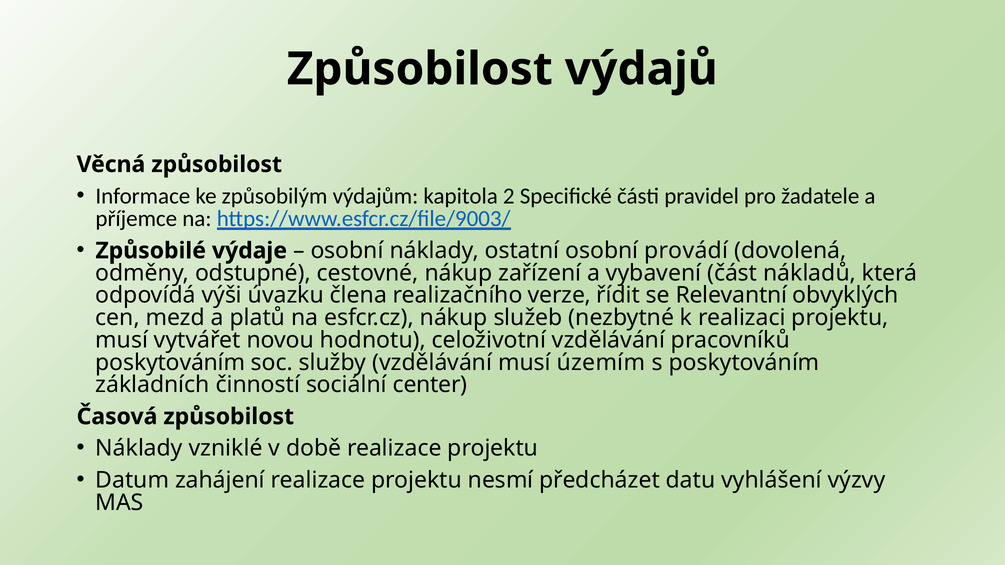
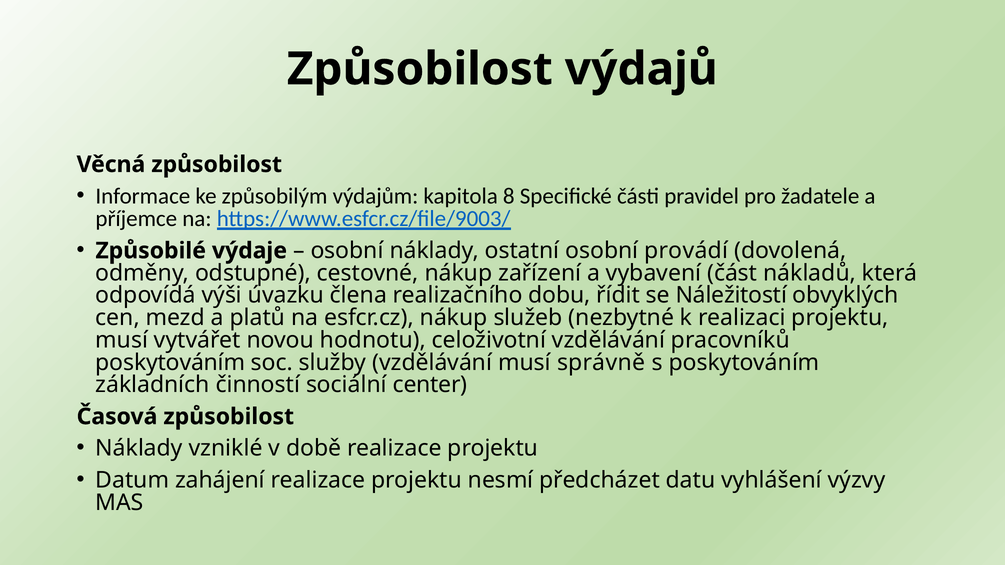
2: 2 -> 8
verze: verze -> dobu
Relevantní: Relevantní -> Náležitostí
územím: územím -> správně
